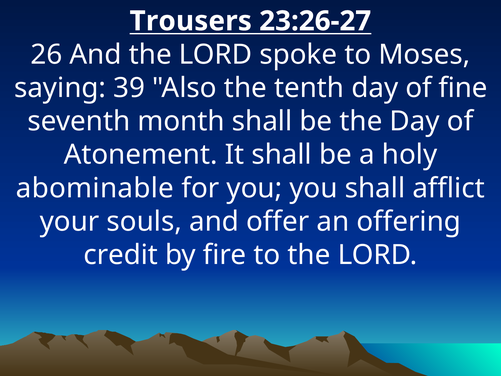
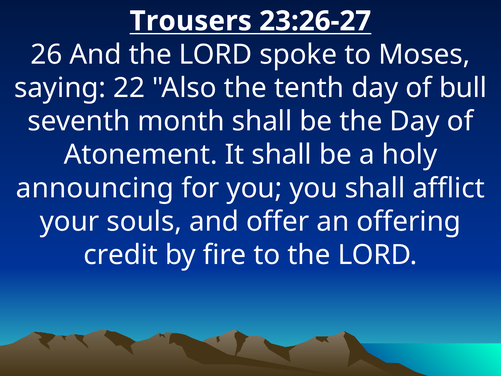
39: 39 -> 22
fine: fine -> bull
abominable: abominable -> announcing
